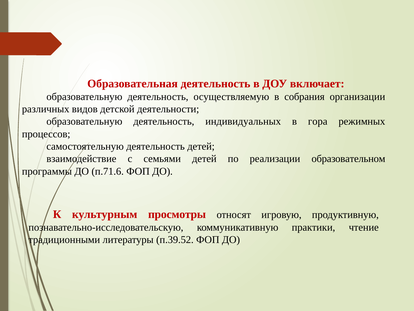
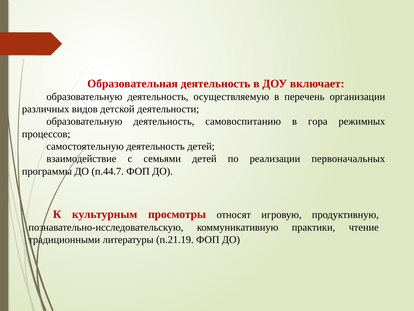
собрания: собрания -> перечень
индивидуальных: индивидуальных -> самовоспитанию
образовательном: образовательном -> первоначальных
п.71.6: п.71.6 -> п.44.7
п.39.52: п.39.52 -> п.21.19
